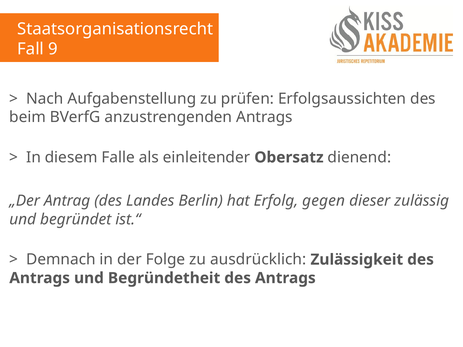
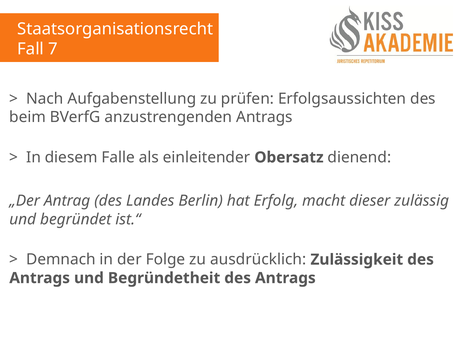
9: 9 -> 7
gegen: gegen -> macht
